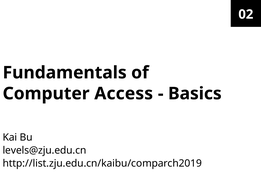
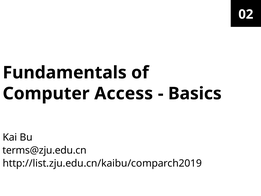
levels@zju.edu.cn: levels@zju.edu.cn -> terms@zju.edu.cn
